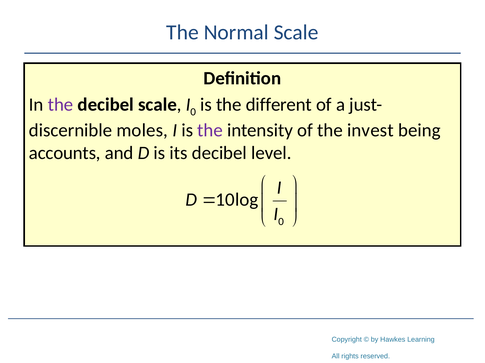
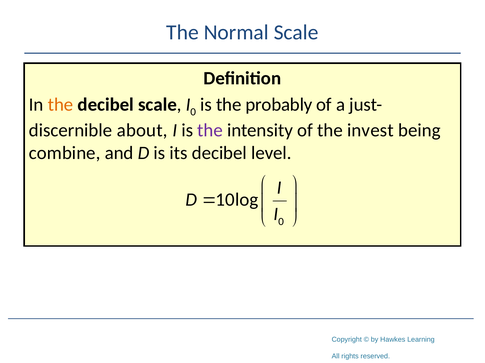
the at (61, 105) colour: purple -> orange
different: different -> probably
moles: moles -> about
accounts: accounts -> combine
